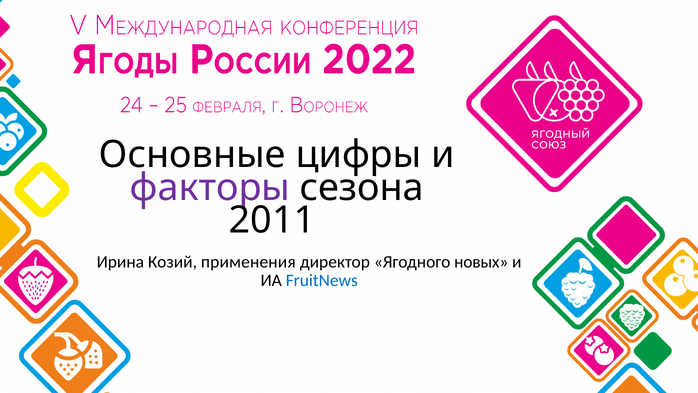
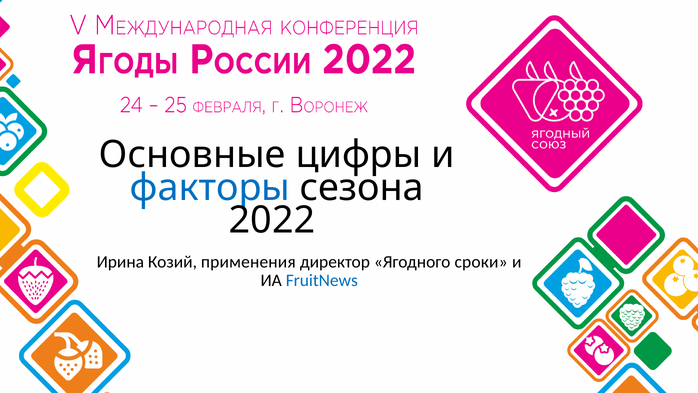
факторы colour: purple -> blue
2011: 2011 -> 2022
новых: новых -> сроки
